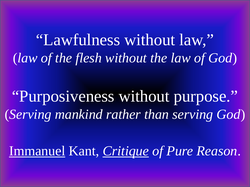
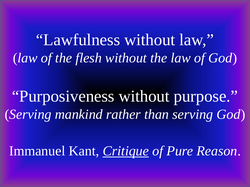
Immanuel underline: present -> none
